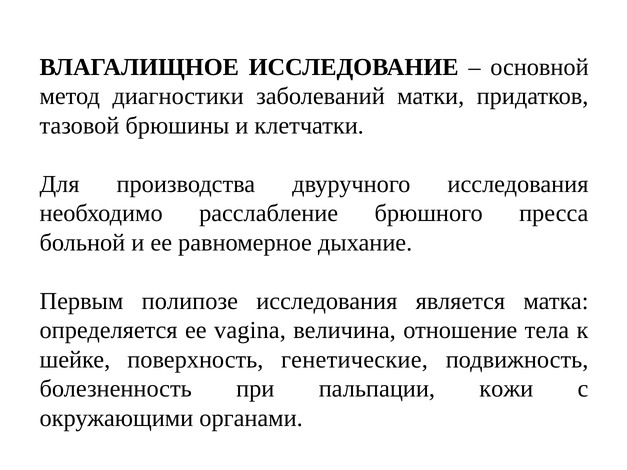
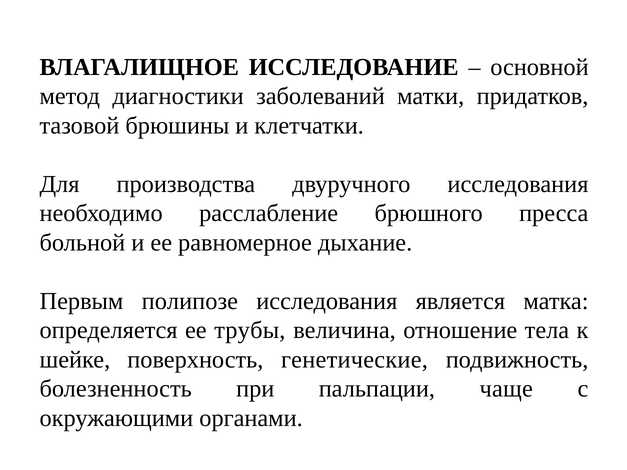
vagina: vagina -> трубы
кожи: кожи -> чаще
